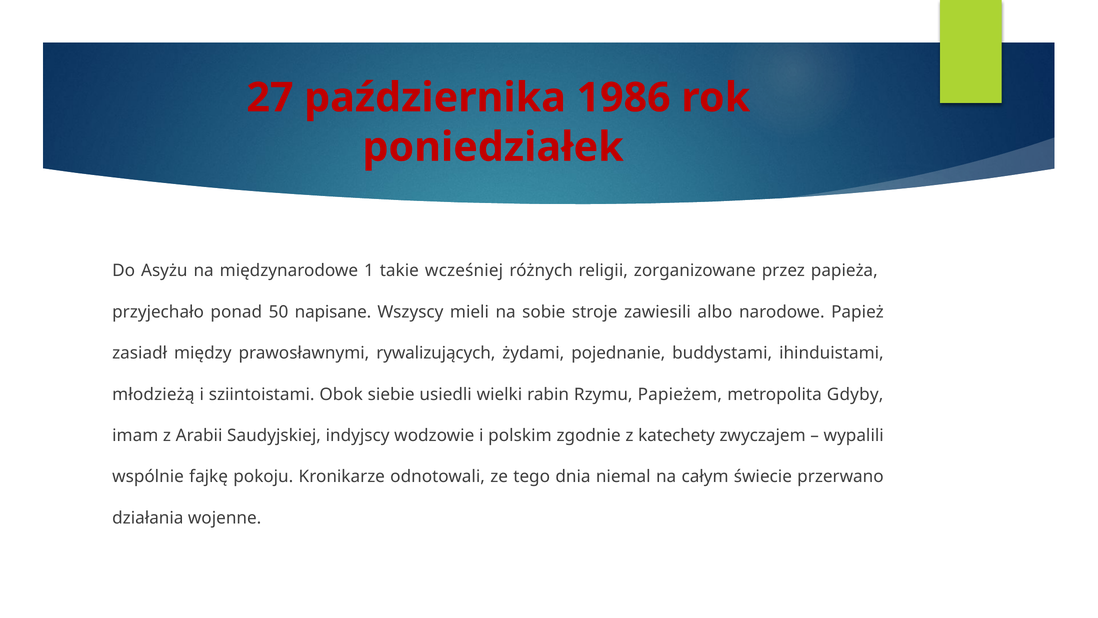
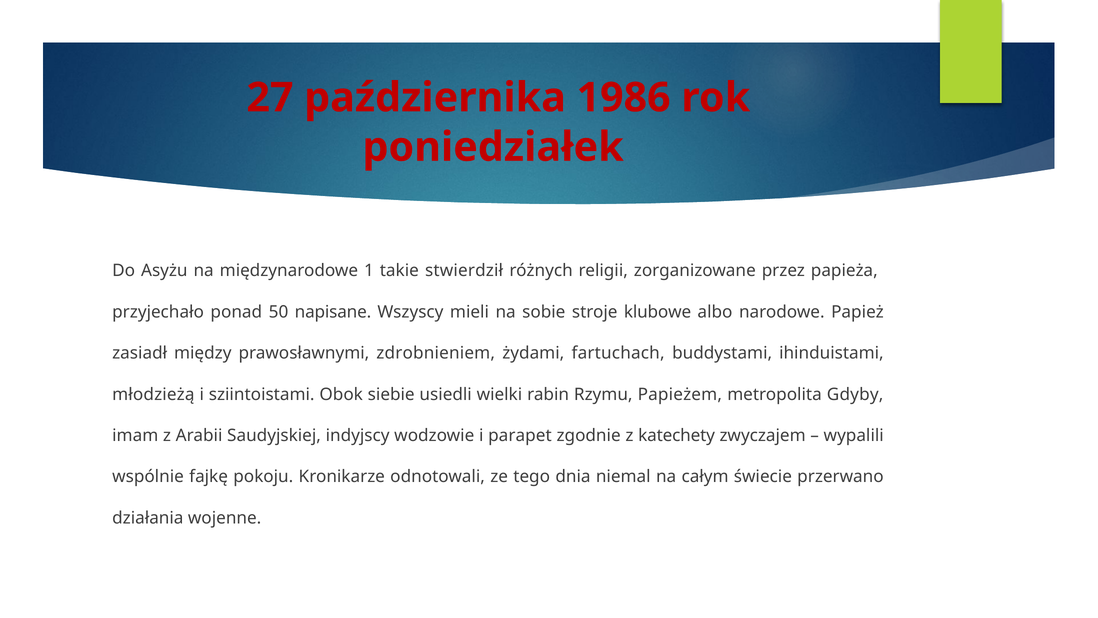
wcześniej: wcześniej -> stwierdził
zawiesili: zawiesili -> klubowe
rywalizujących: rywalizujących -> zdrobnieniem
pojednanie: pojednanie -> fartuchach
polskim: polskim -> parapet
